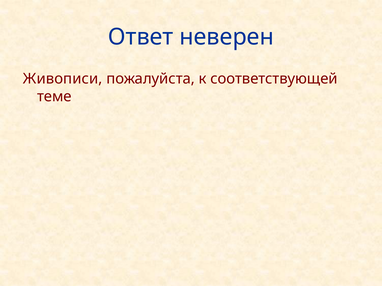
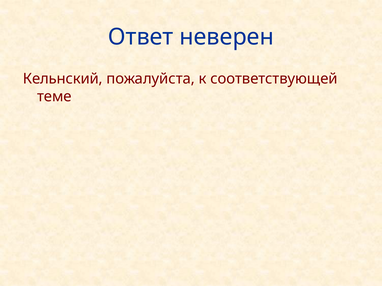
Живописи: Живописи -> Кельнский
